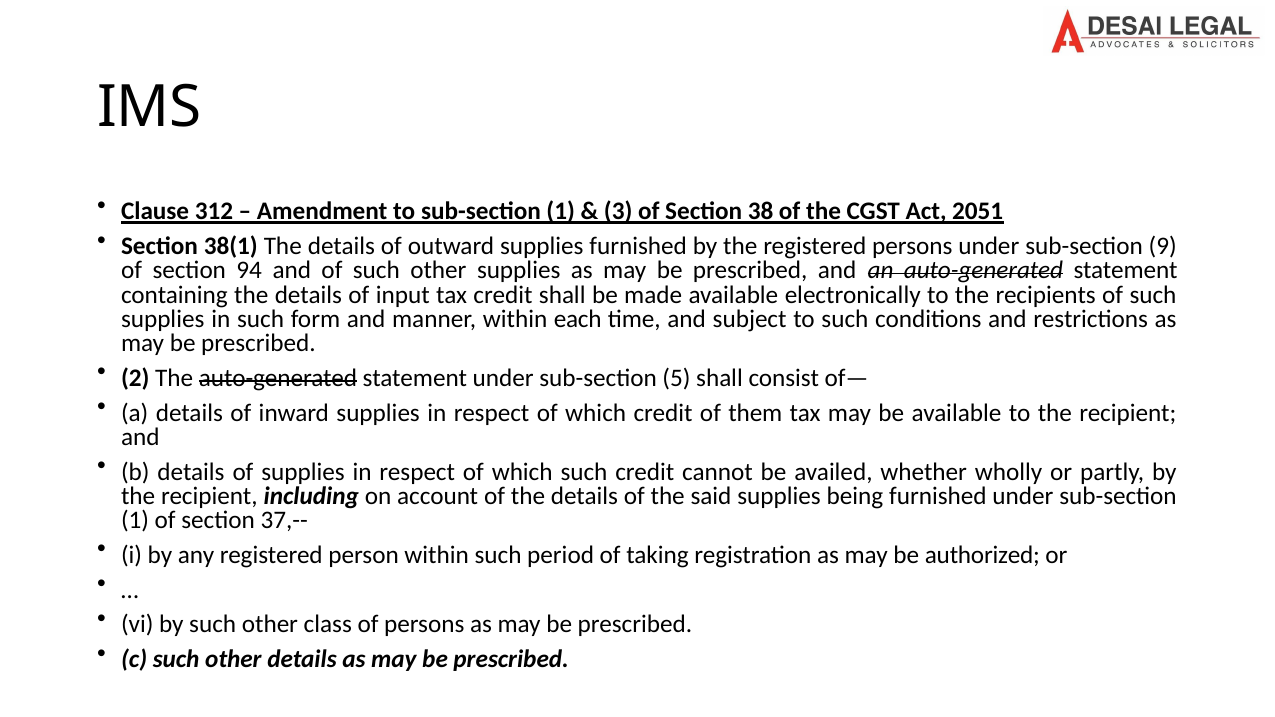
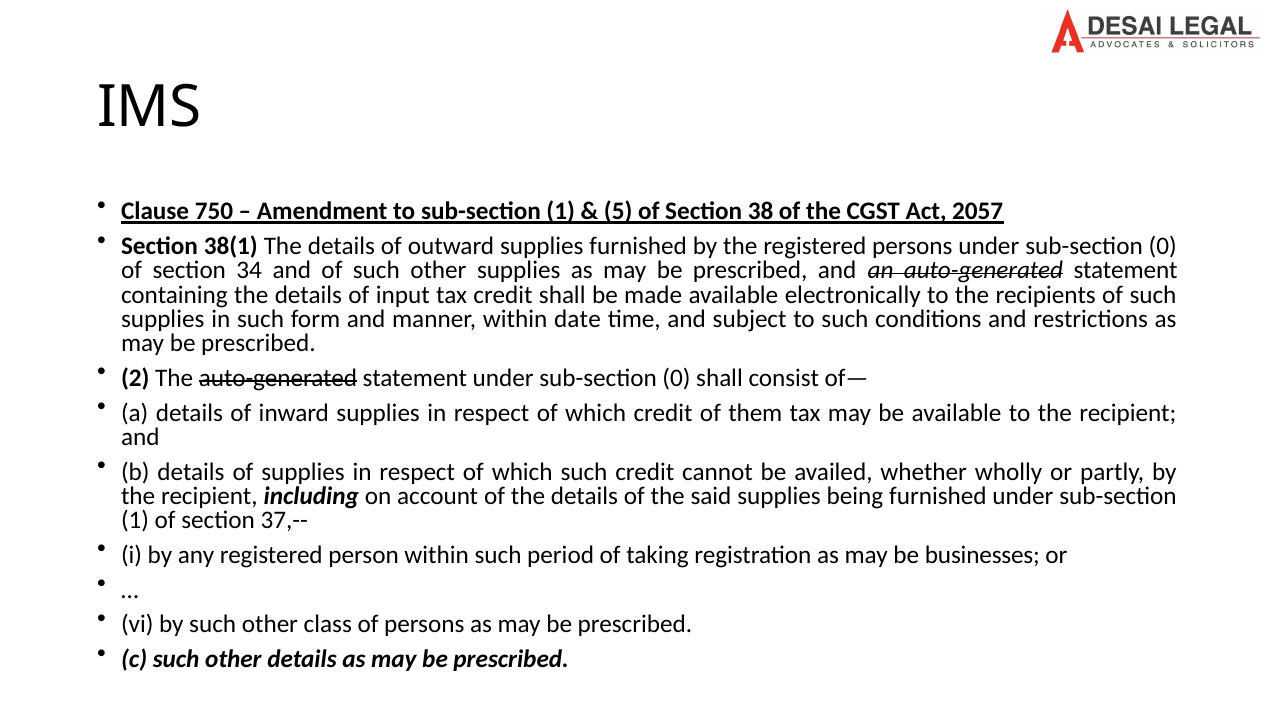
312: 312 -> 750
3: 3 -> 5
2051: 2051 -> 2057
persons under sub-section 9: 9 -> 0
94: 94 -> 34
each: each -> date
statement under sub-section 5: 5 -> 0
authorized: authorized -> businesses
